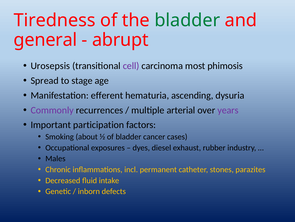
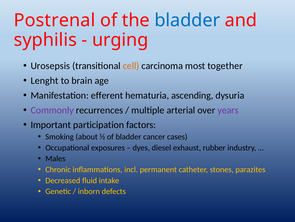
Tiredness: Tiredness -> Postrenal
bladder at (187, 20) colour: green -> blue
general: general -> syphilis
abrupt: abrupt -> urging
cell colour: purple -> orange
phimosis: phimosis -> together
Spread: Spread -> Lenght
stage: stage -> brain
